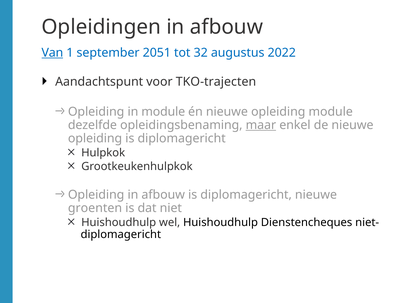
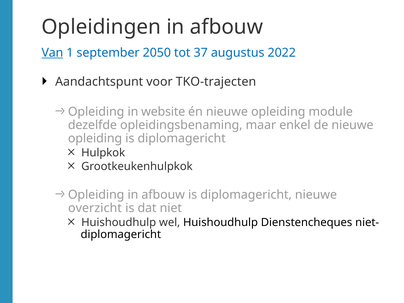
2051: 2051 -> 2050
32: 32 -> 37
in module: module -> website
maar underline: present -> none
groenten: groenten -> overzicht
